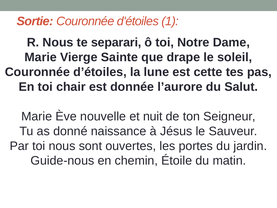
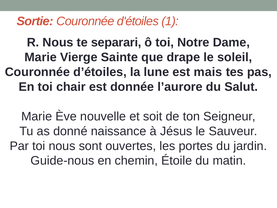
cette: cette -> mais
nuit: nuit -> soit
